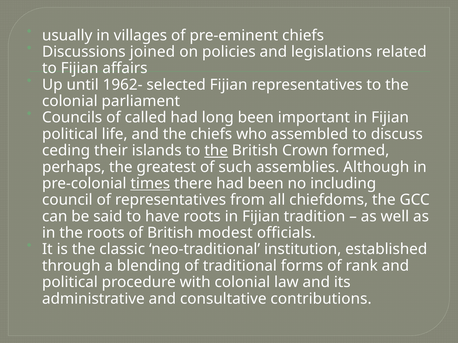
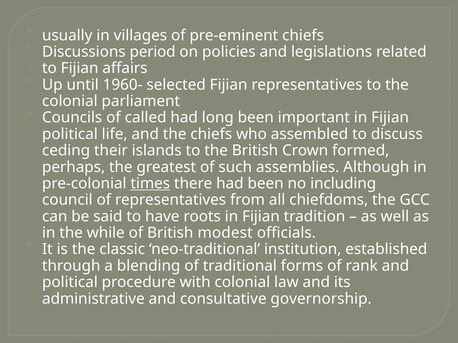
joined: joined -> period
1962-: 1962- -> 1960-
the at (216, 151) underline: present -> none
the roots: roots -> while
contributions: contributions -> governorship
